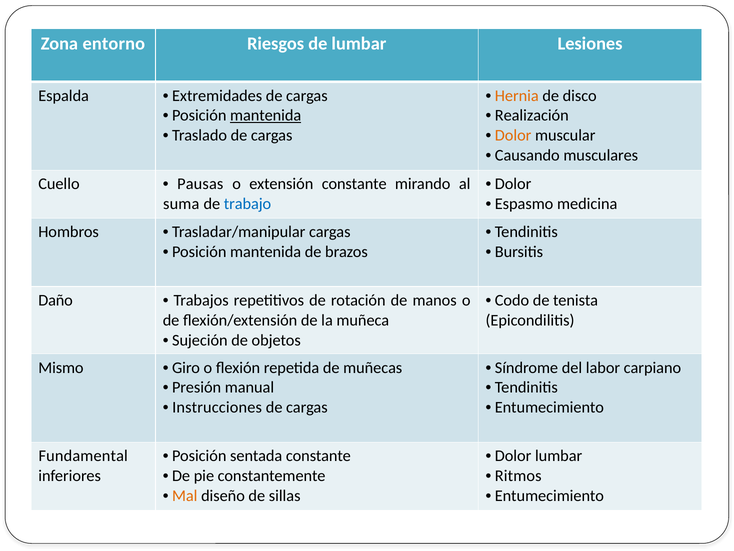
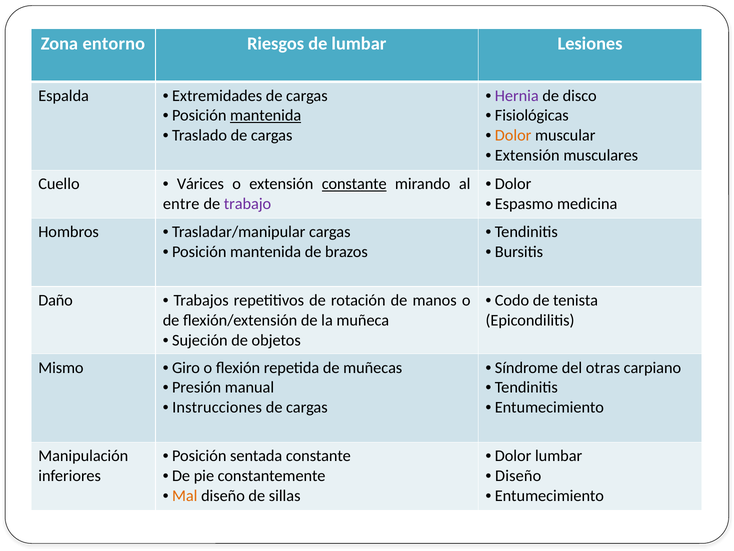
Hernia colour: orange -> purple
Realización: Realización -> Fisiológicas
Causando at (527, 155): Causando -> Extensión
Pausas: Pausas -> Várices
constante at (354, 184) underline: none -> present
suma: suma -> entre
trabajo colour: blue -> purple
labor: labor -> otras
Fundamental: Fundamental -> Manipulación
Ritmos at (518, 476): Ritmos -> Diseño
